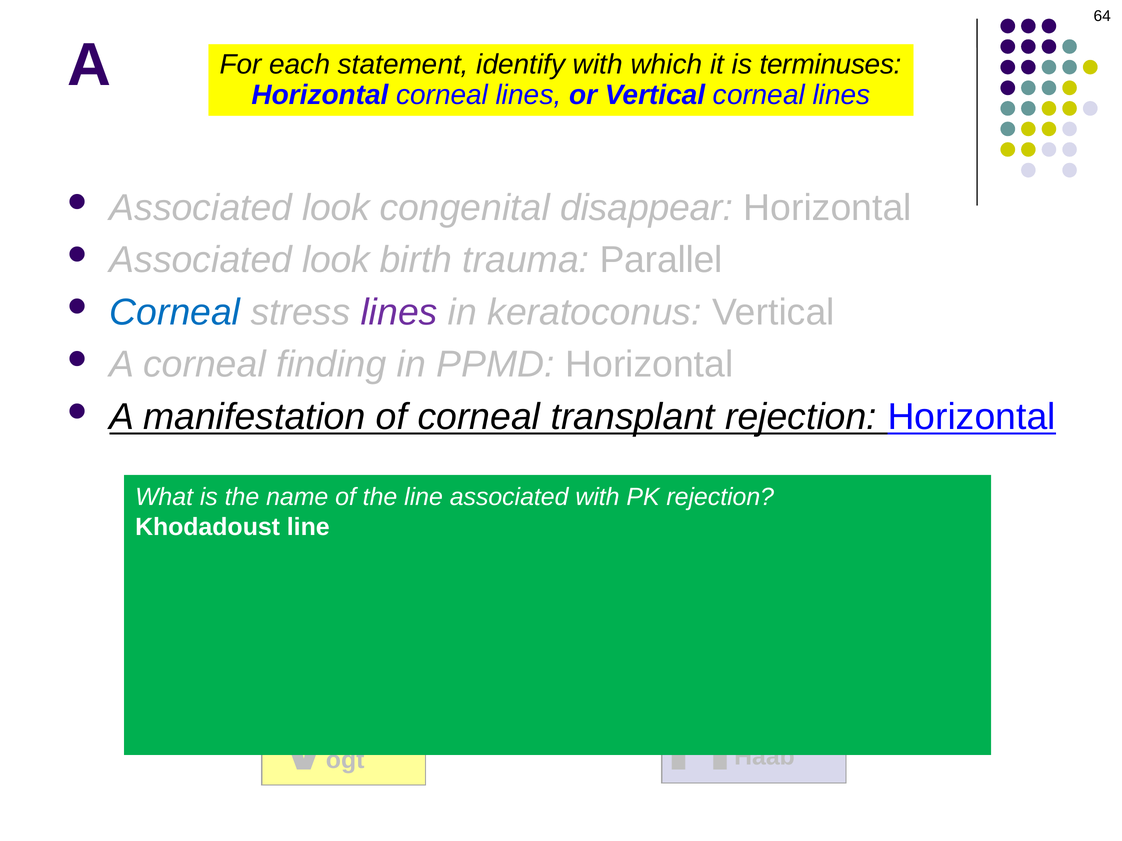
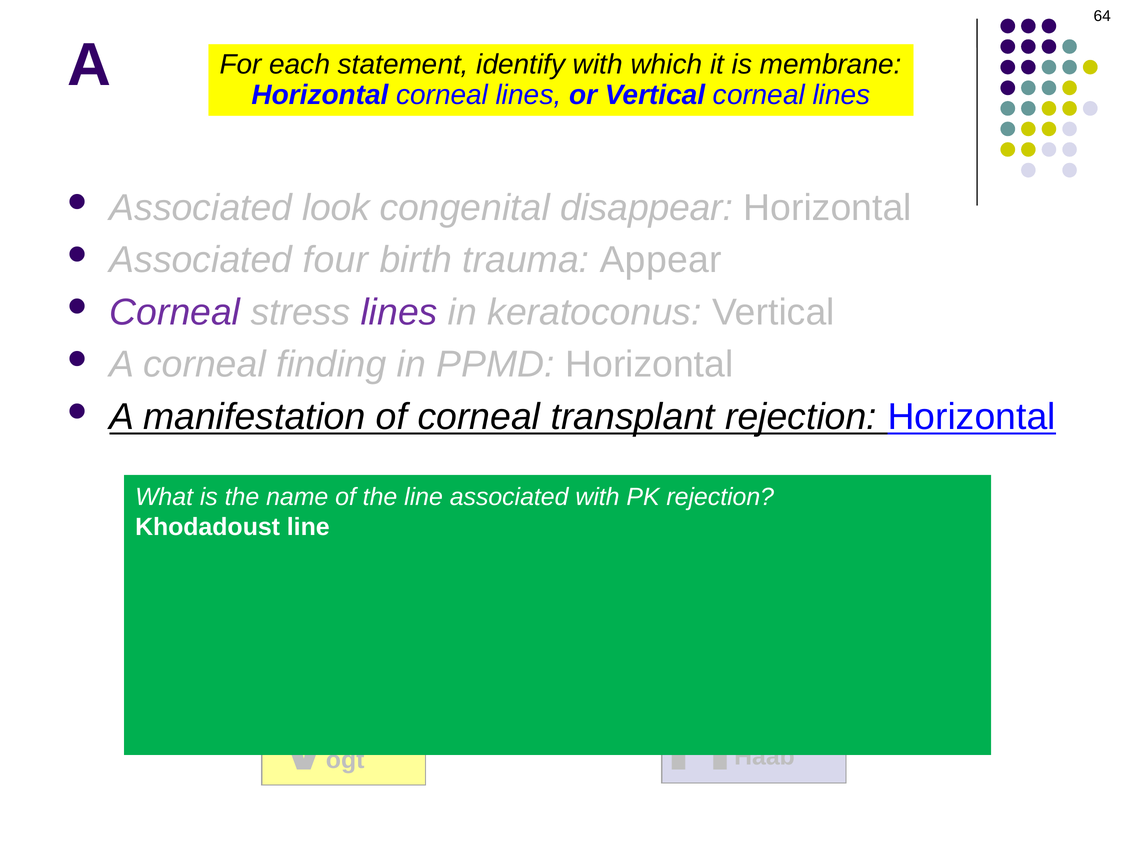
terminuses: terminuses -> membrane
look at (336, 260): look -> four
Parallel: Parallel -> Appear
Corneal at (175, 313) colour: blue -> purple
